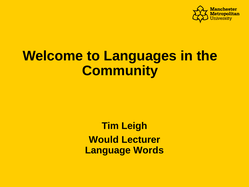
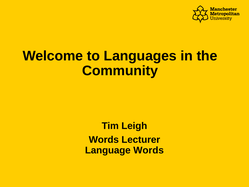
Would at (104, 140): Would -> Words
